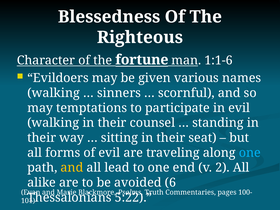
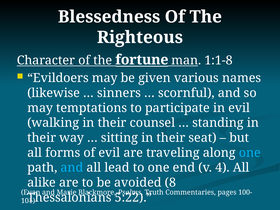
1:1-6: 1:1-6 -> 1:1-8
walking at (54, 93): walking -> likewise
and at (72, 168) colour: yellow -> light blue
2: 2 -> 4
6: 6 -> 8
